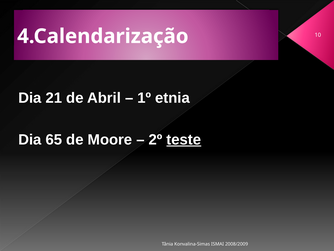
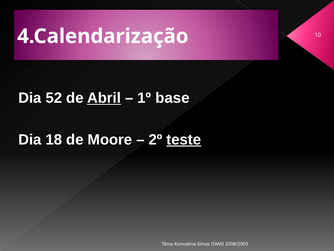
21: 21 -> 52
Abril underline: none -> present
etnia: etnia -> base
65: 65 -> 18
